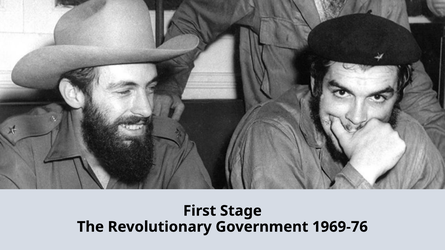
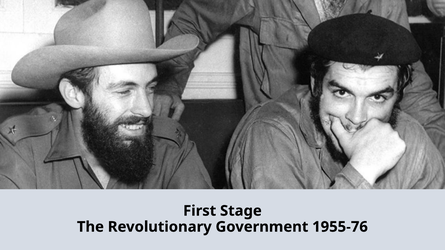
1969-76: 1969-76 -> 1955-76
